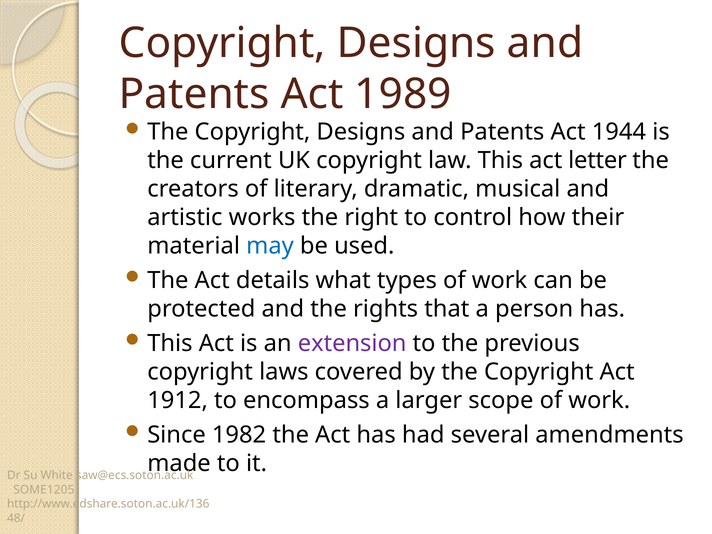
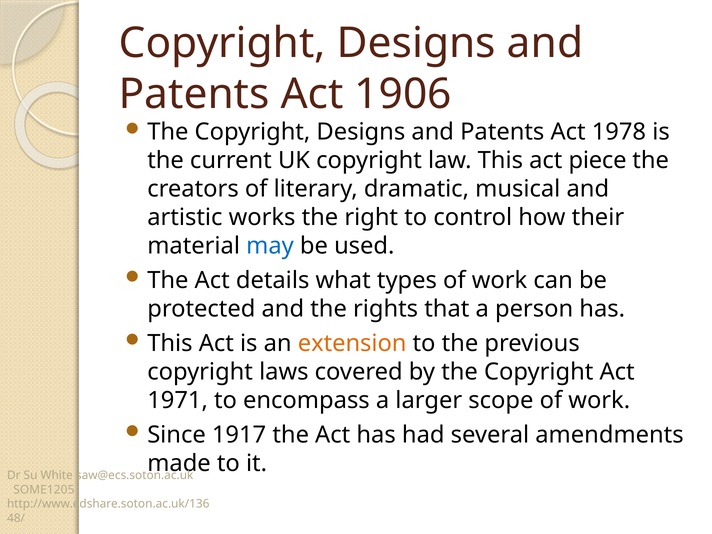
1989: 1989 -> 1906
1944: 1944 -> 1978
letter: letter -> piece
extension colour: purple -> orange
1912: 1912 -> 1971
1982: 1982 -> 1917
